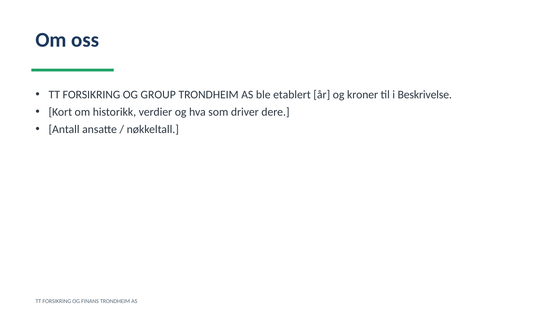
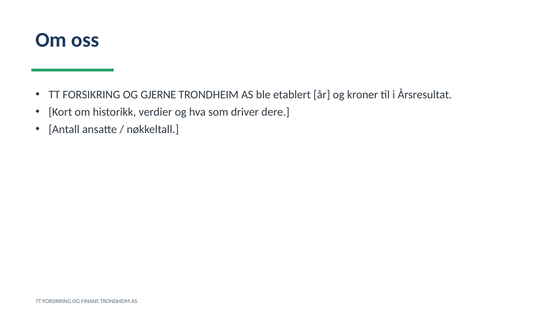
GROUP: GROUP -> GJERNE
Beskrivelse: Beskrivelse -> Årsresultat
